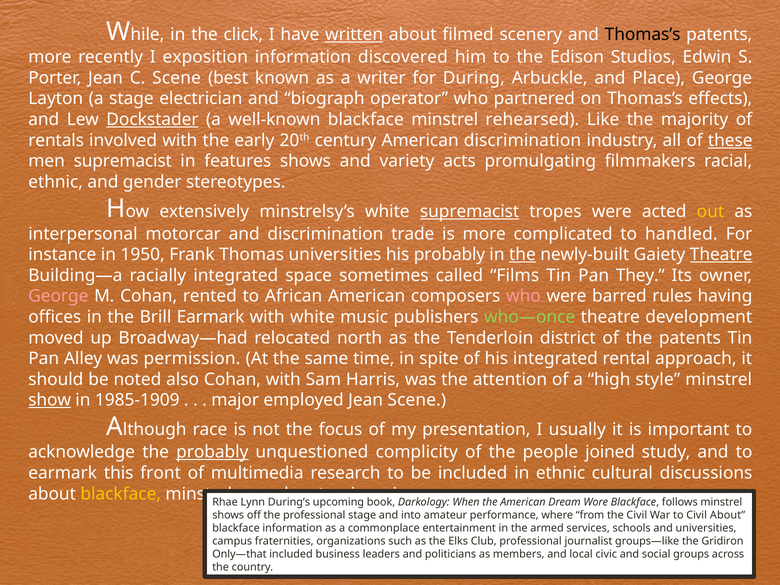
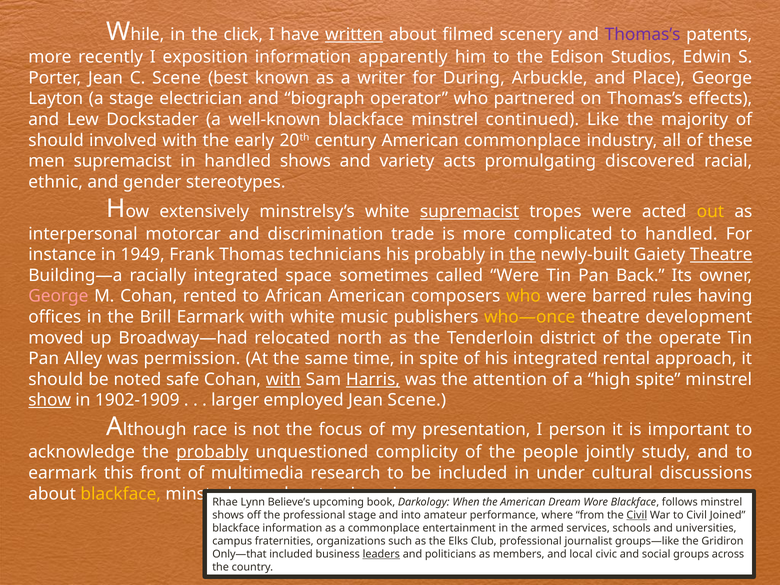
Thomas’s at (643, 35) colour: black -> purple
discovered: discovered -> apparently
Dockstader underline: present -> none
rehearsed: rehearsed -> continued
rentals at (56, 140): rentals -> should
American discrimination: discrimination -> commonplace
these underline: present -> none
in features: features -> handled
filmmakers: filmmakers -> discovered
1950: 1950 -> 1949
Thomas universities: universities -> technicians
called Films: Films -> Were
They: They -> Back
who at (523, 296) colour: pink -> yellow
who—once colour: light green -> yellow
the patents: patents -> operate
also: also -> safe
with at (283, 379) underline: none -> present
Harris underline: none -> present
high style: style -> spite
1985-1909: 1985-1909 -> 1902-1909
major: major -> larger
usually: usually -> person
joined: joined -> jointly
in ethnic: ethnic -> under
During’s: During’s -> Believe’s
Civil at (637, 515) underline: none -> present
Civil About: About -> Joined
leaders underline: none -> present
